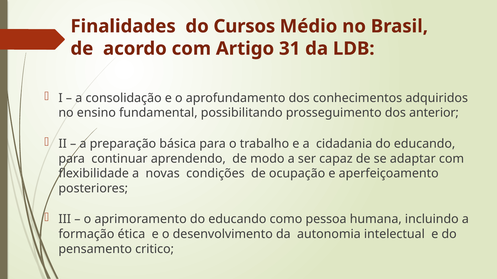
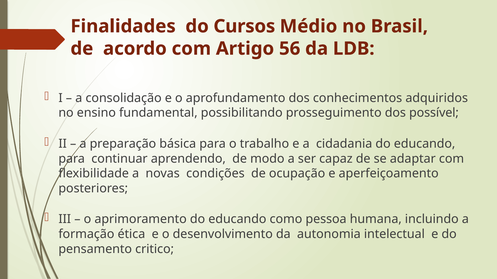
31: 31 -> 56
anterior;: anterior; -> possível;
